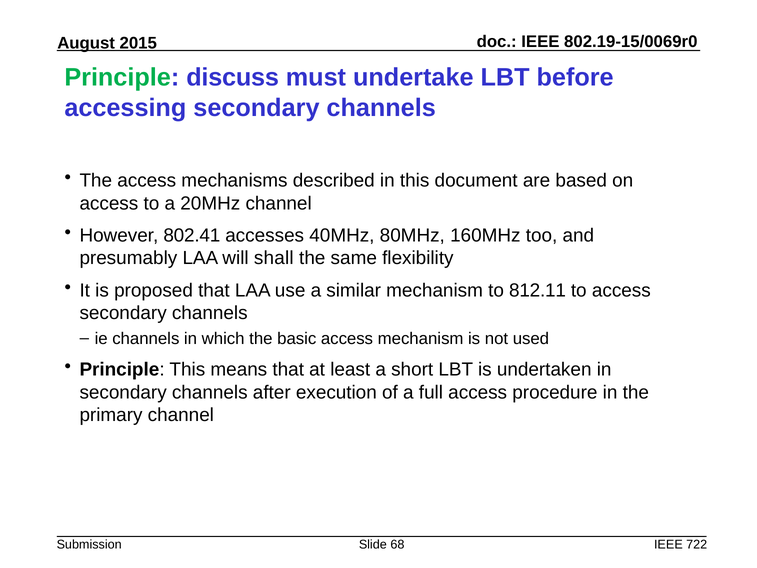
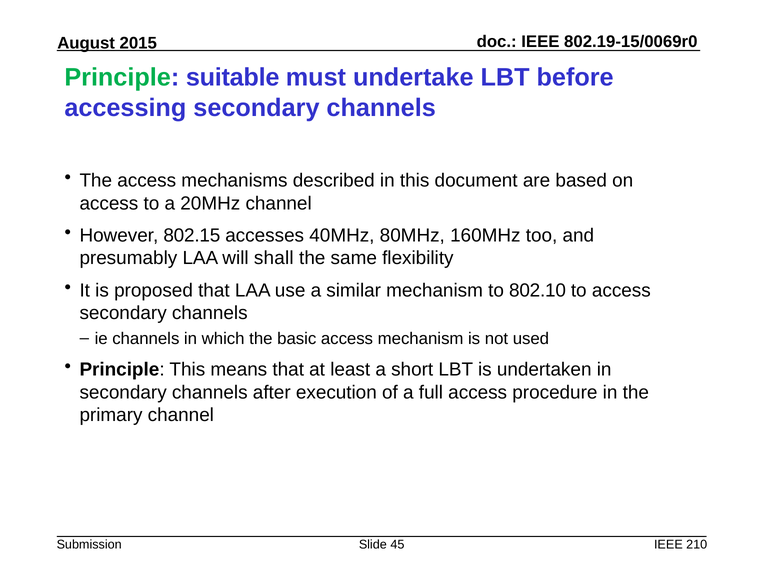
discuss: discuss -> suitable
802.41: 802.41 -> 802.15
812.11: 812.11 -> 802.10
68: 68 -> 45
722: 722 -> 210
